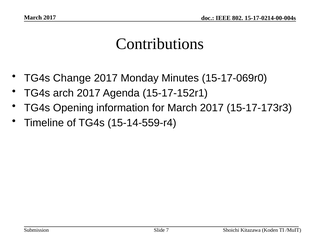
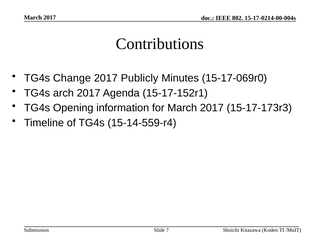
Monday: Monday -> Publicly
